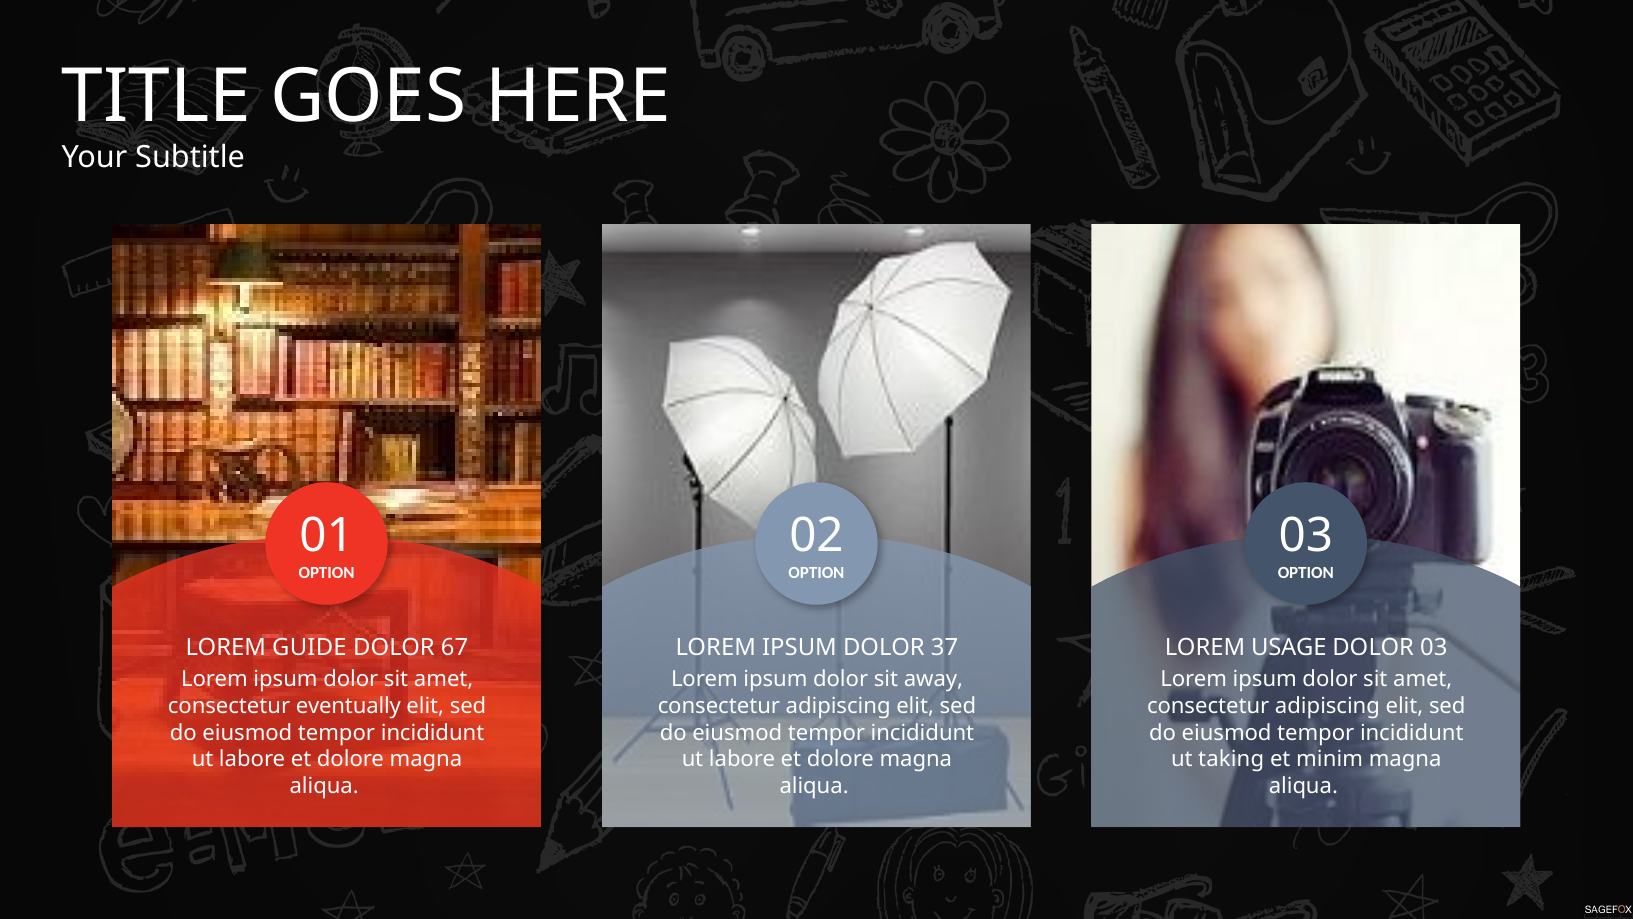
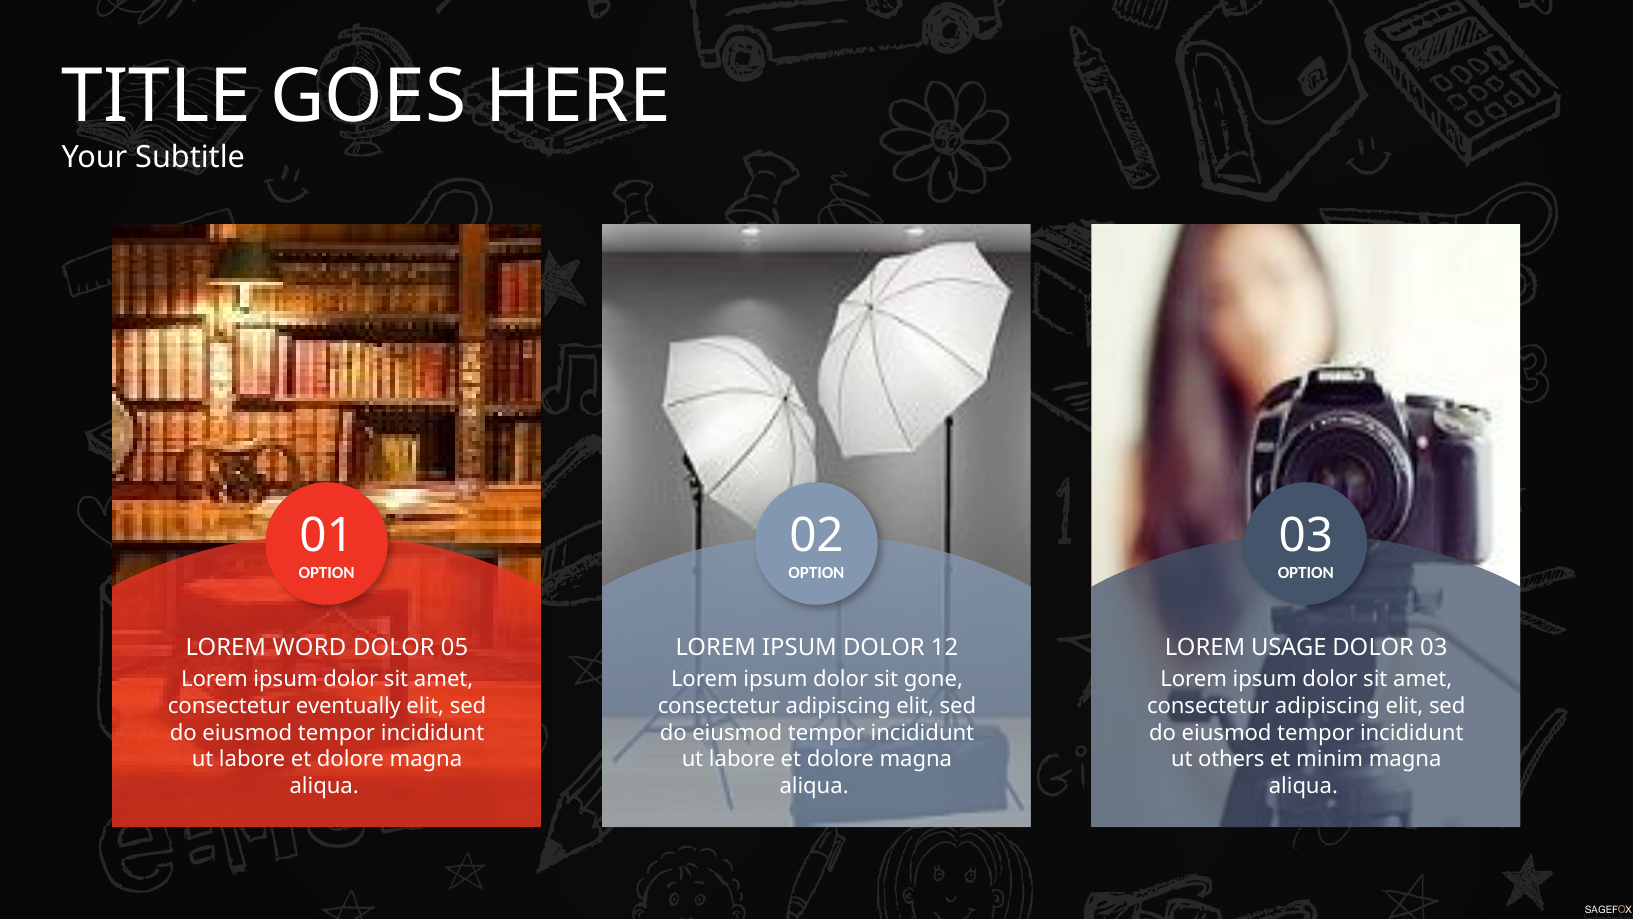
GUIDE: GUIDE -> WORD
67: 67 -> 05
37: 37 -> 12
away: away -> gone
taking: taking -> others
